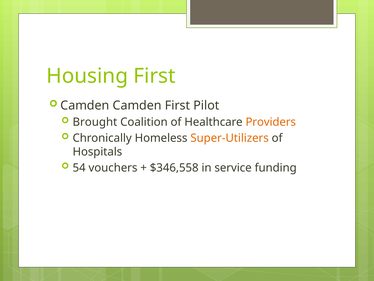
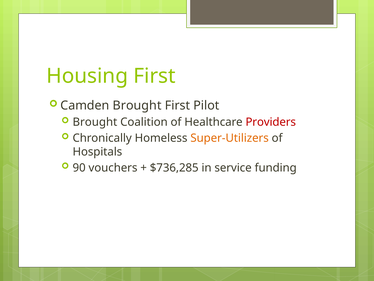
Camden Camden: Camden -> Brought
Providers colour: orange -> red
54: 54 -> 90
$346,558: $346,558 -> $736,285
